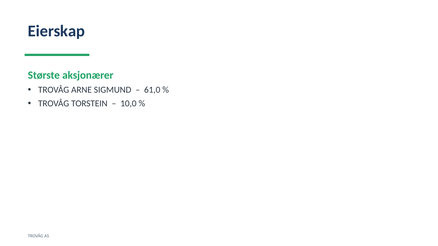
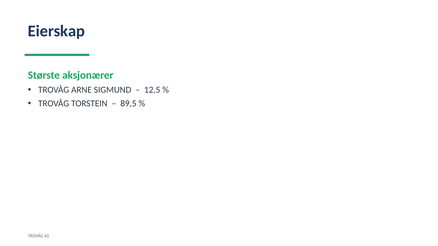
61,0: 61,0 -> 12,5
10,0: 10,0 -> 89,5
